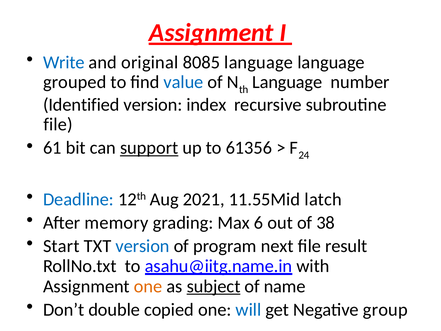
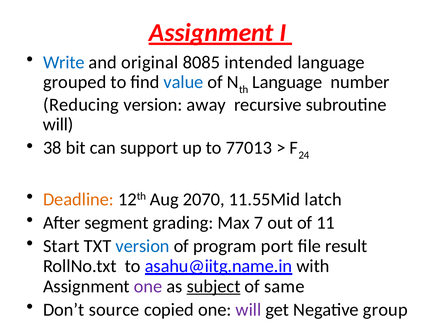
8085 language: language -> intended
Identified: Identified -> Reducing
index: index -> away
file at (58, 124): file -> will
61: 61 -> 38
support underline: present -> none
61356: 61356 -> 77013
Deadline colour: blue -> orange
2021: 2021 -> 2070
memory: memory -> segment
6: 6 -> 7
38: 38 -> 11
next: next -> port
one at (148, 286) colour: orange -> purple
name: name -> same
double: double -> source
will at (248, 309) colour: blue -> purple
